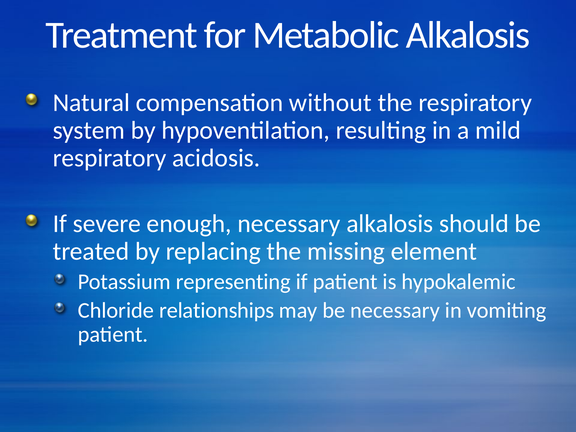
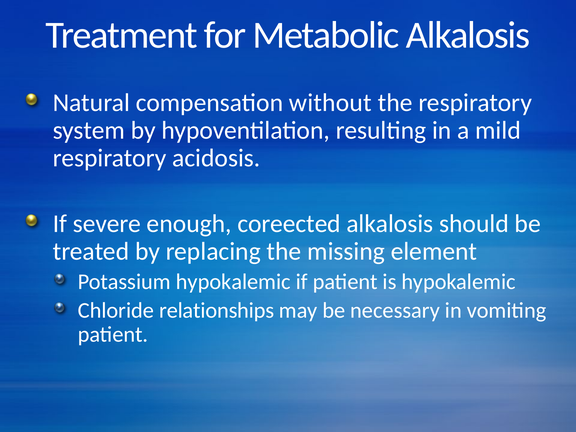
enough necessary: necessary -> coreected
Potassium representing: representing -> hypokalemic
